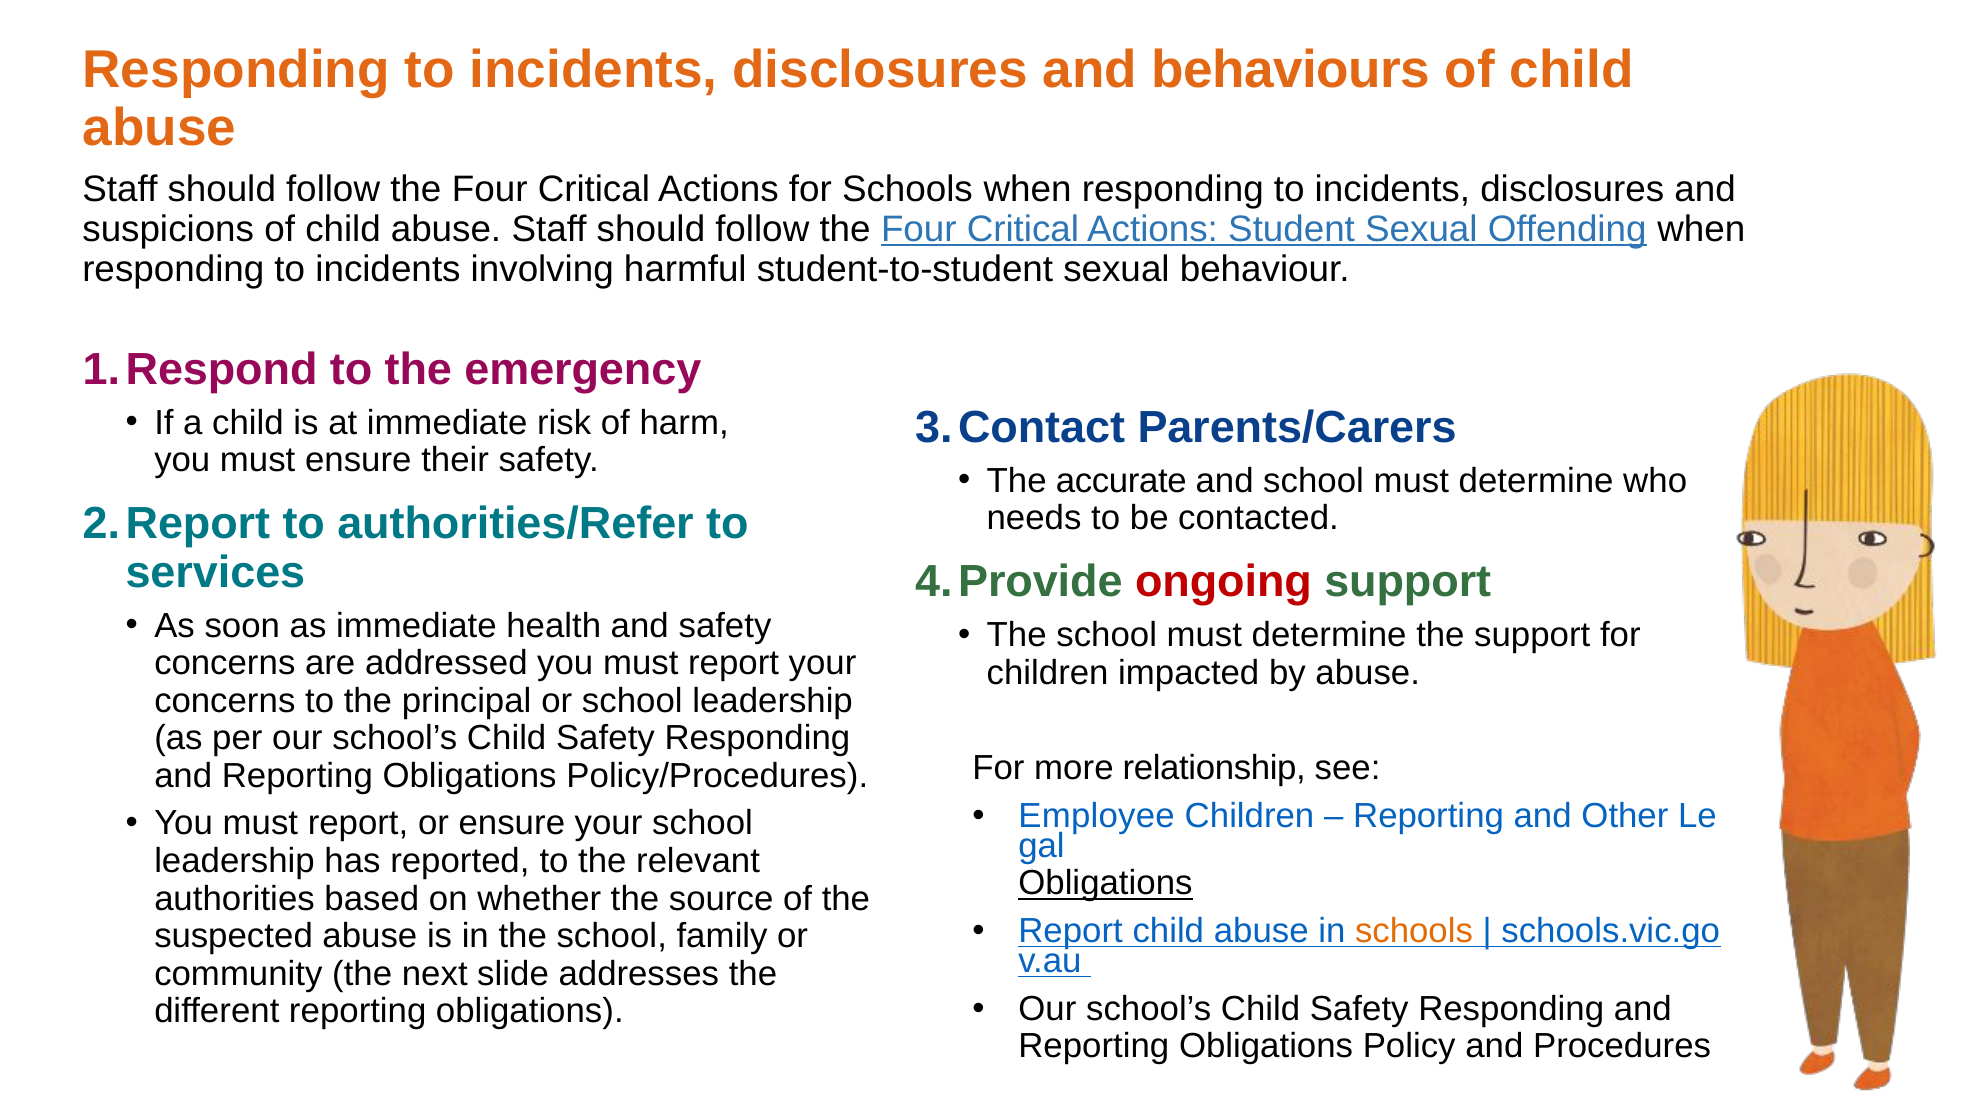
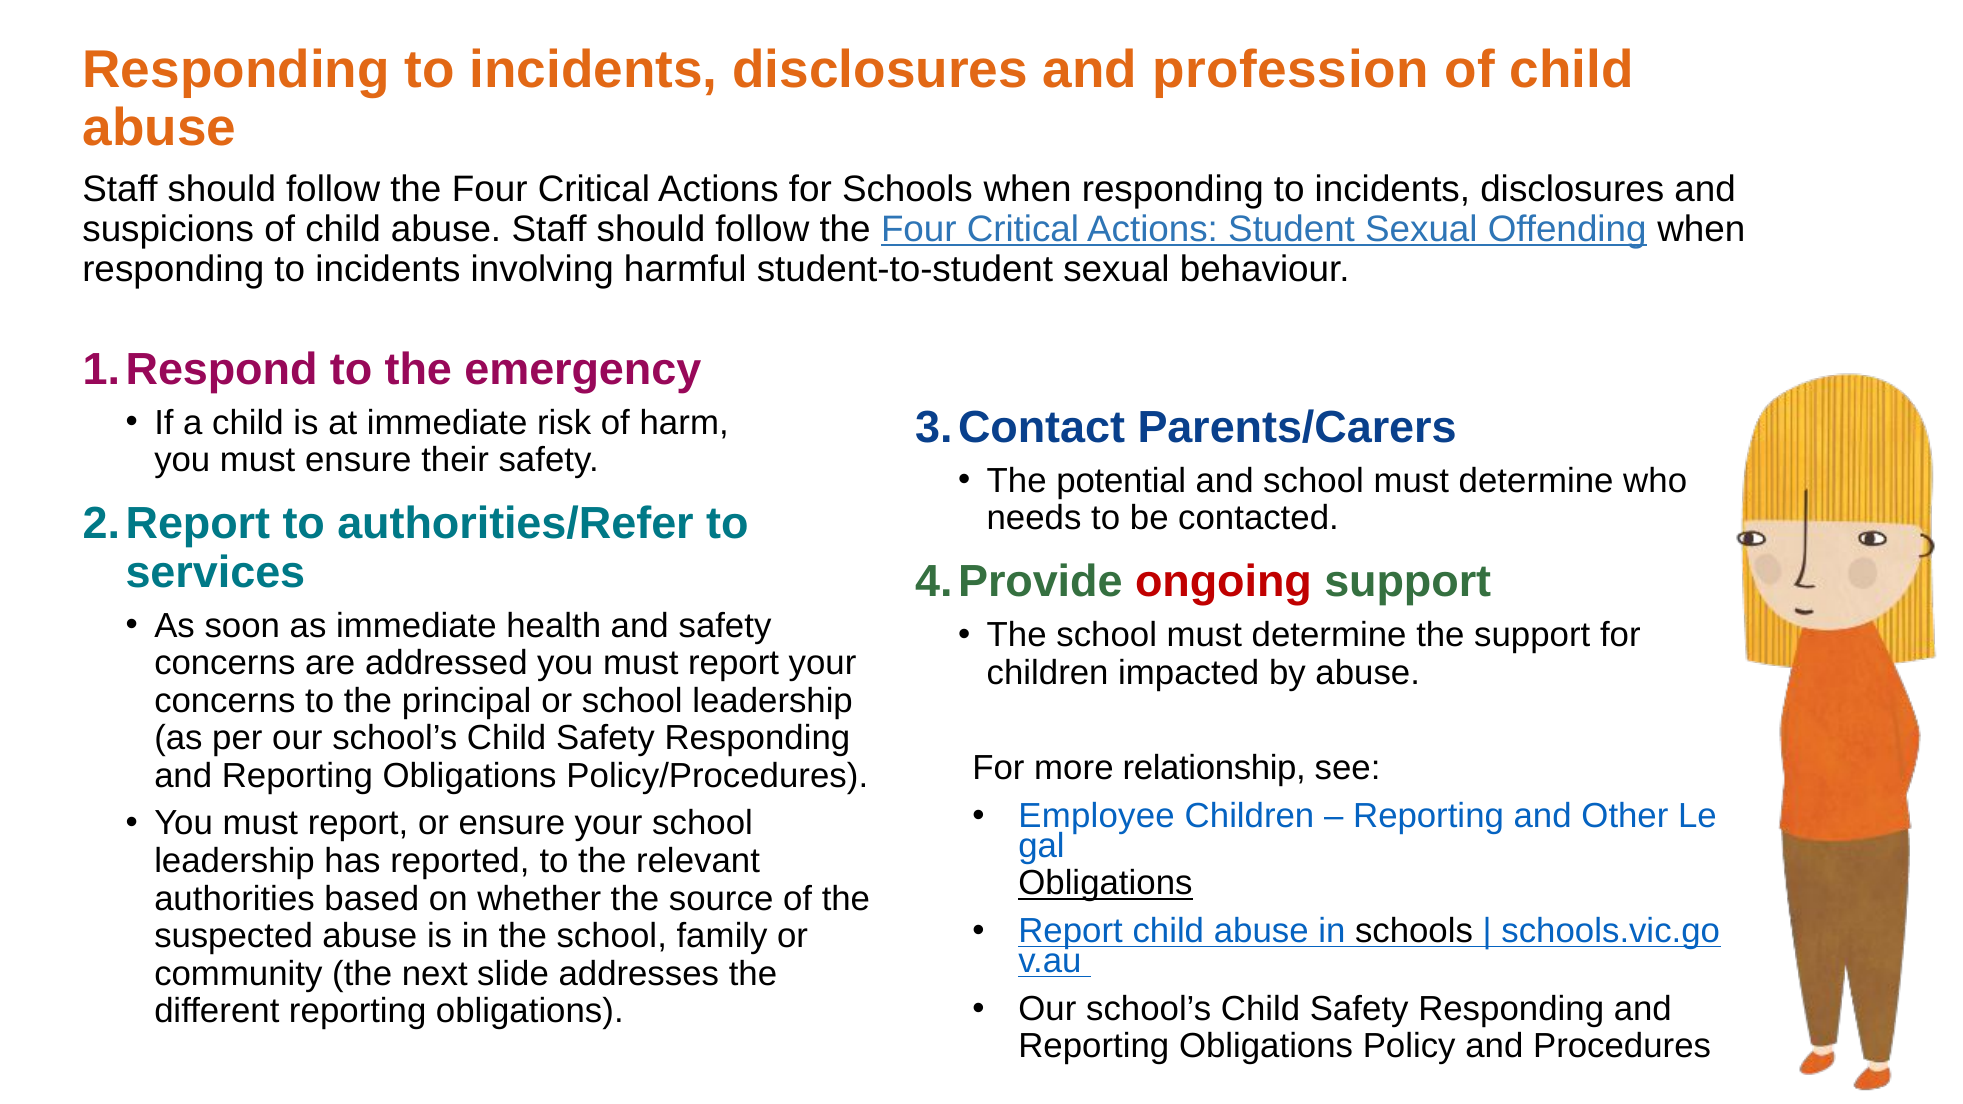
behaviours: behaviours -> profession
accurate: accurate -> potential
schools at (1414, 931) colour: orange -> black
